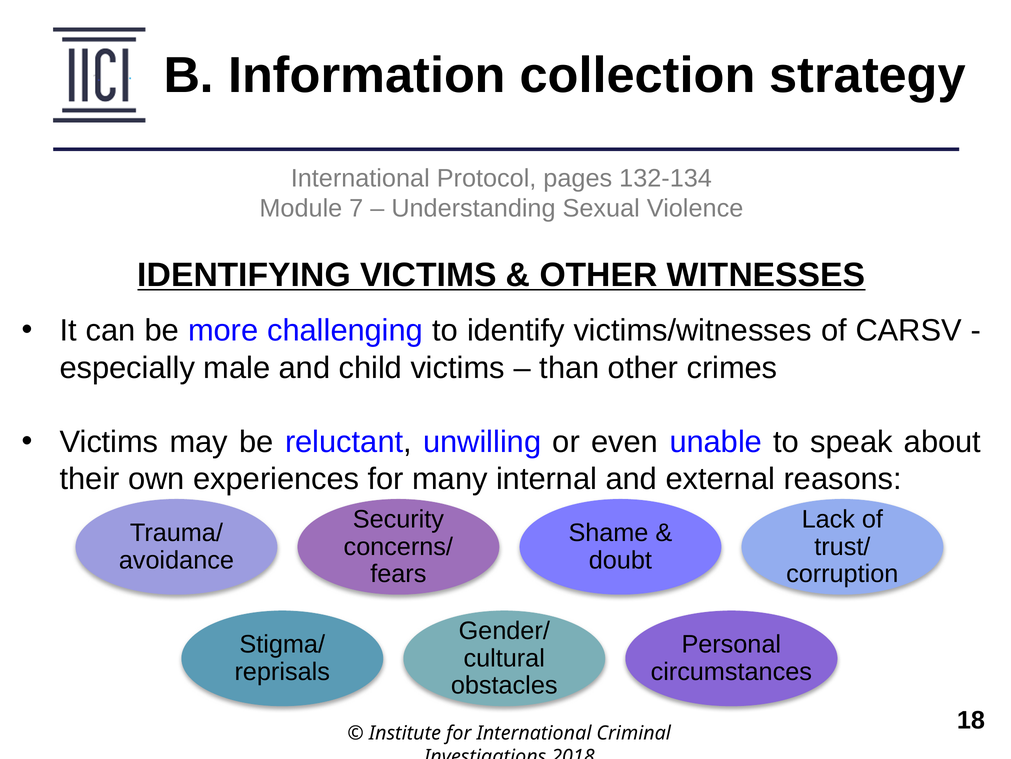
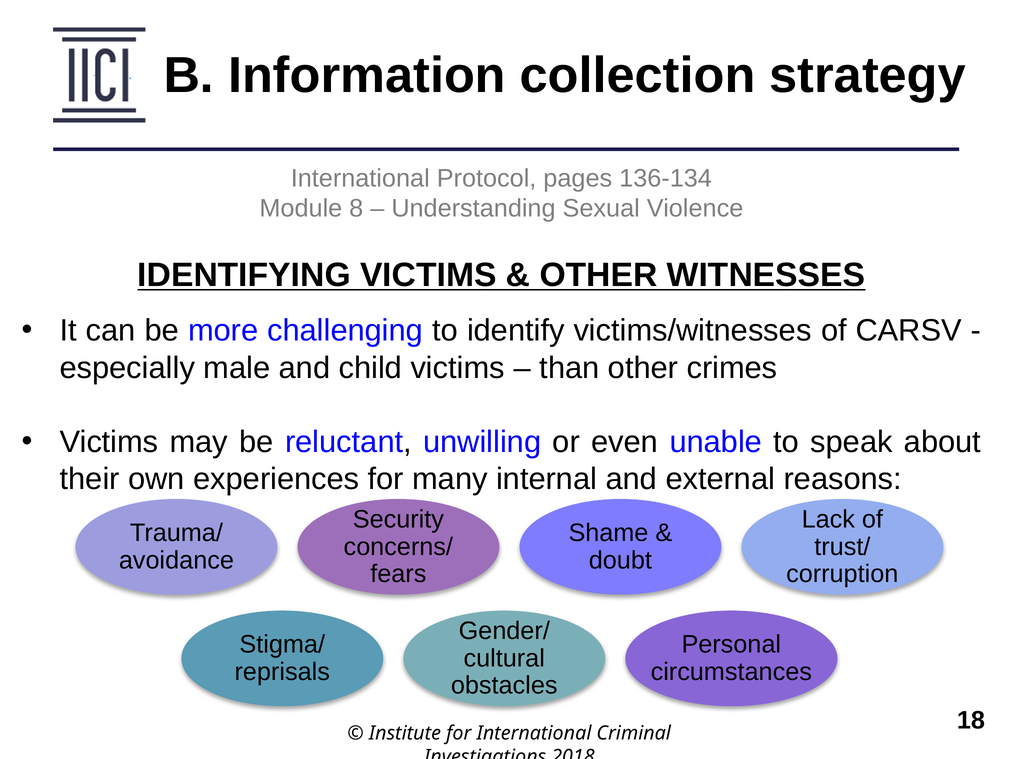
132-134: 132-134 -> 136-134
7: 7 -> 8
